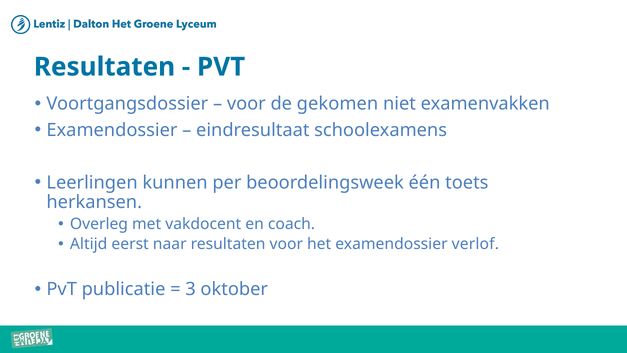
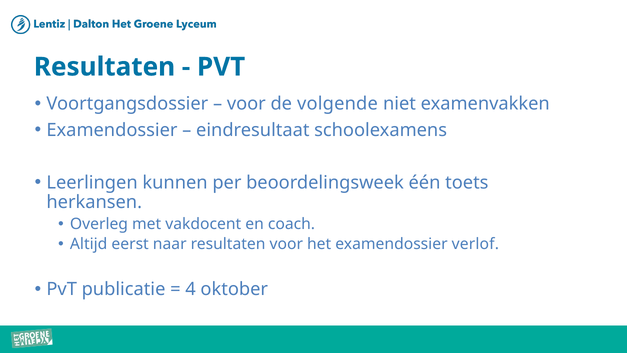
gekomen: gekomen -> volgende
3: 3 -> 4
